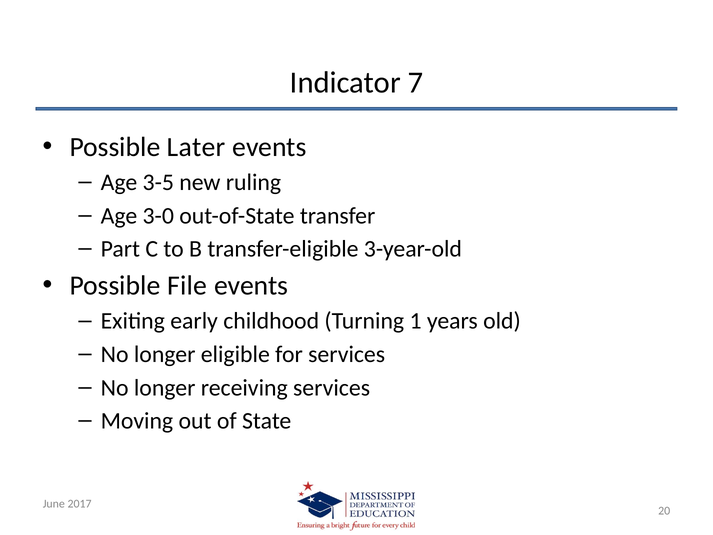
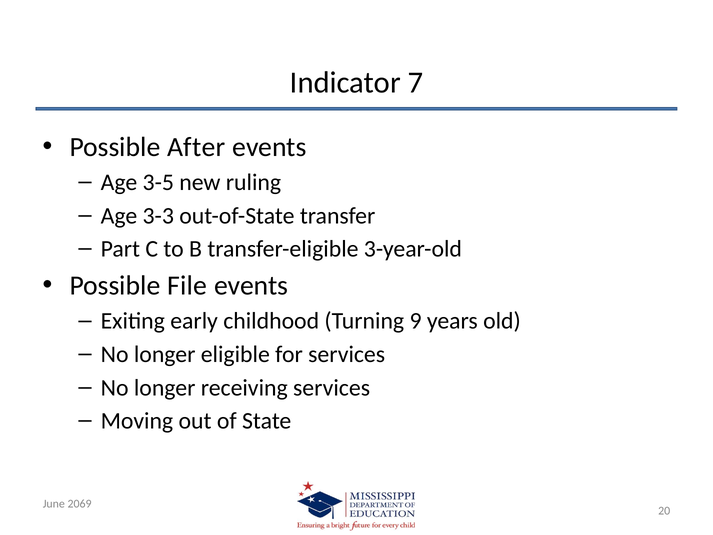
Later: Later -> After
3-0: 3-0 -> 3-3
1: 1 -> 9
2017: 2017 -> 2069
